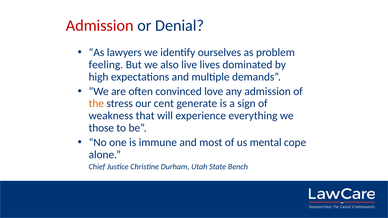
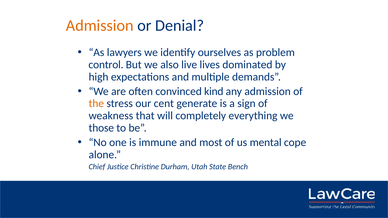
Admission at (100, 25) colour: red -> orange
feeling: feeling -> control
love: love -> kind
experience: experience -> completely
